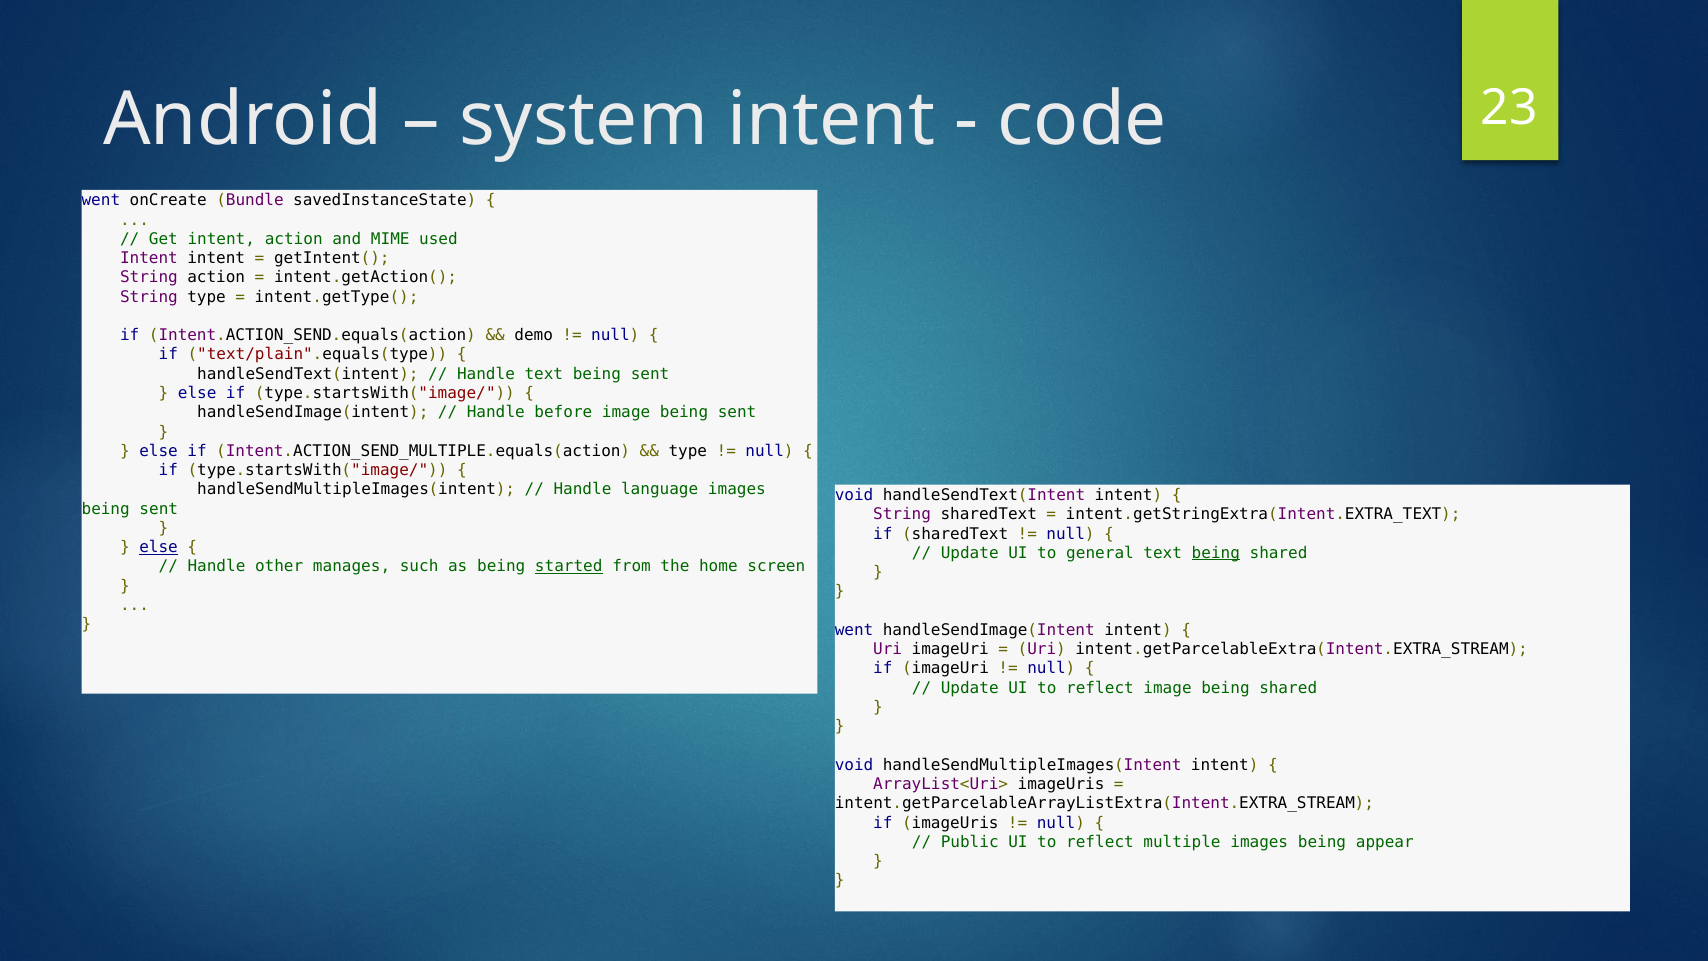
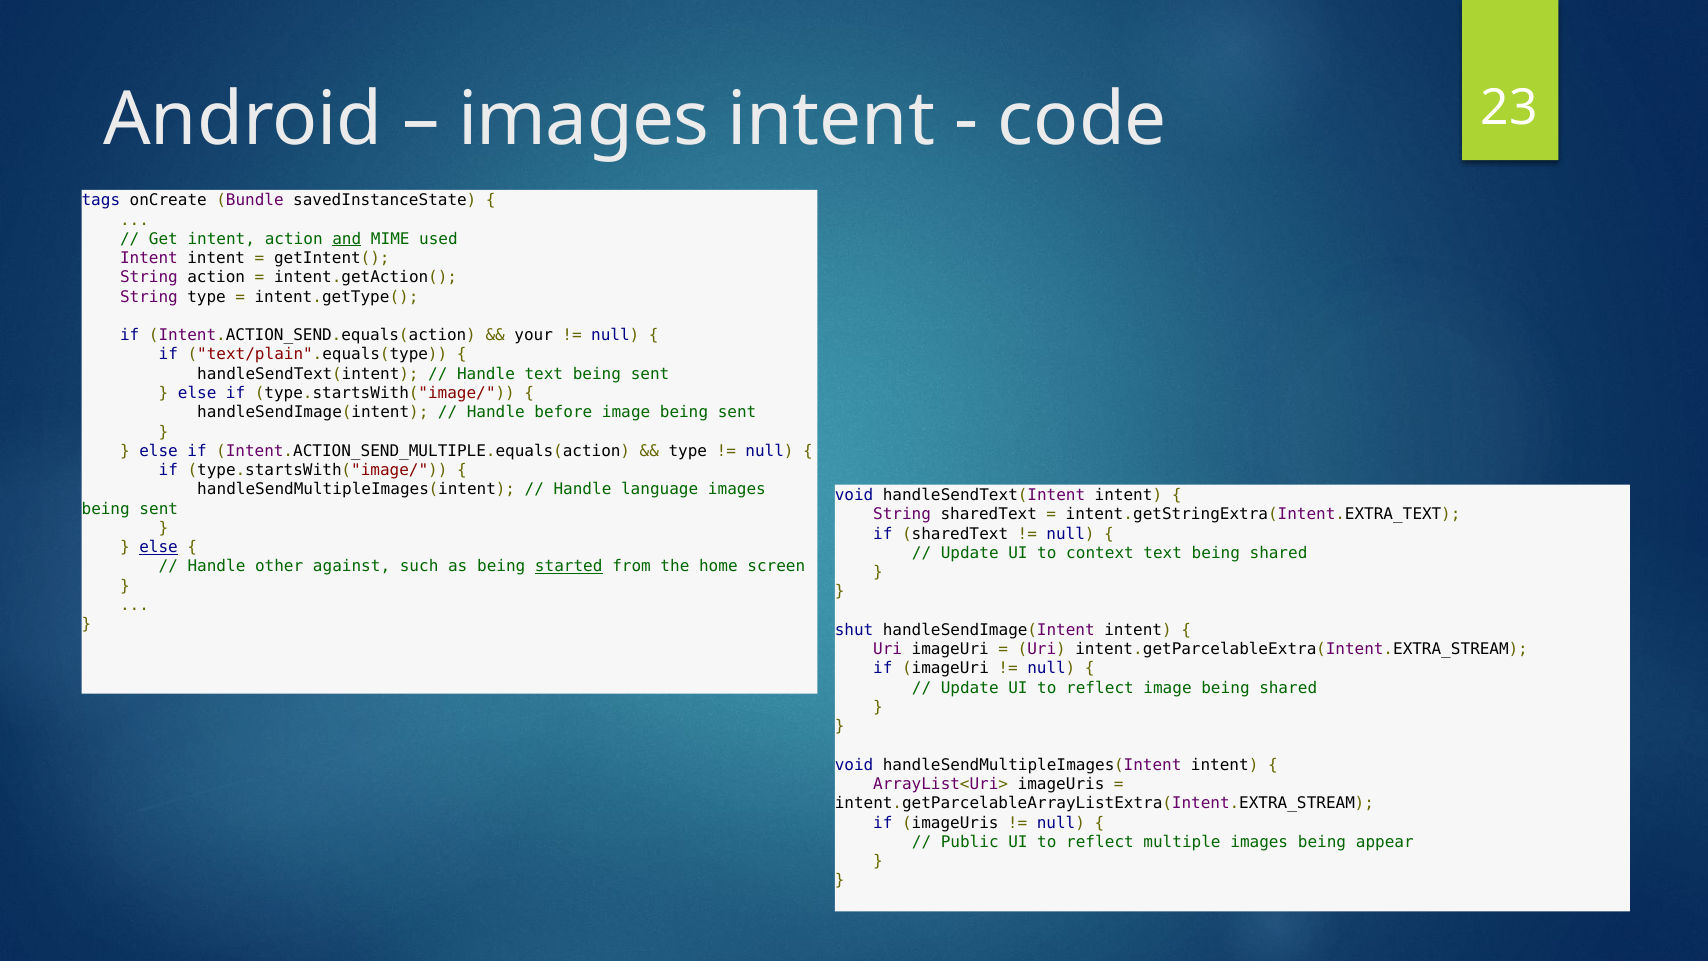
system at (584, 120): system -> images
went at (101, 200): went -> tags
and underline: none -> present
demo: demo -> your
general: general -> context
being at (1216, 553) underline: present -> none
manages: manages -> against
went at (854, 630): went -> shut
